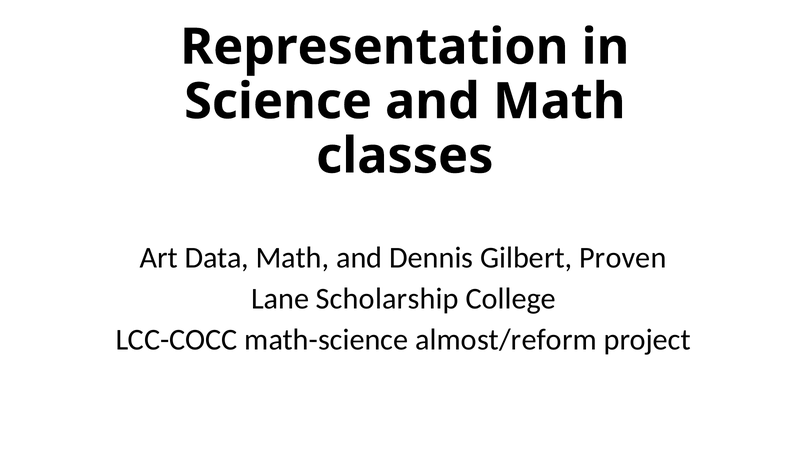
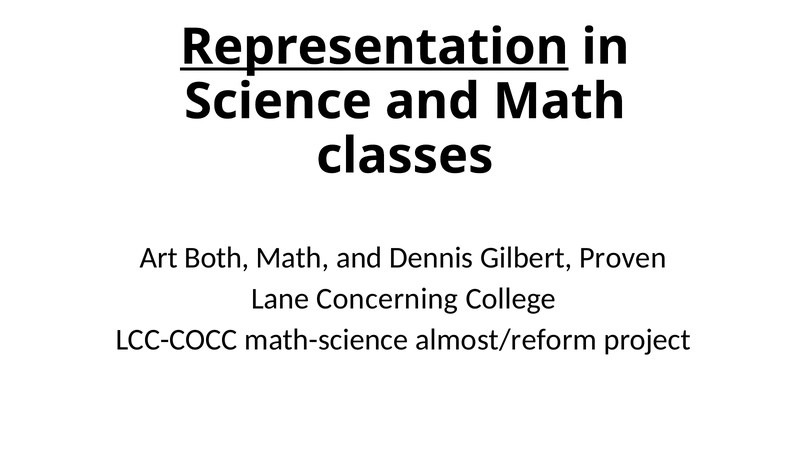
Representation underline: none -> present
Data: Data -> Both
Scholarship: Scholarship -> Concerning
